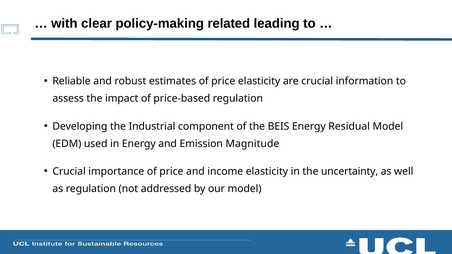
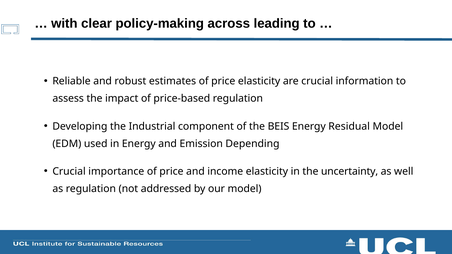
related: related -> across
Magnitude: Magnitude -> Depending
